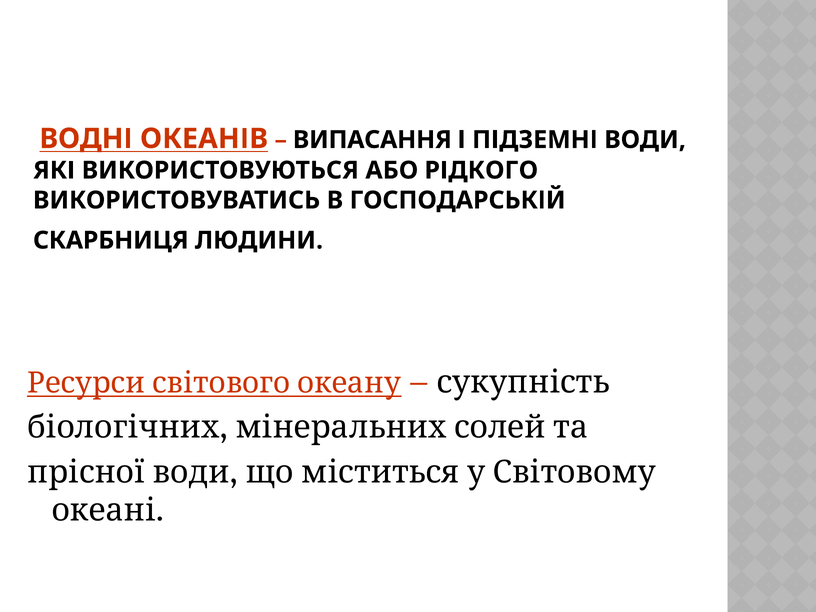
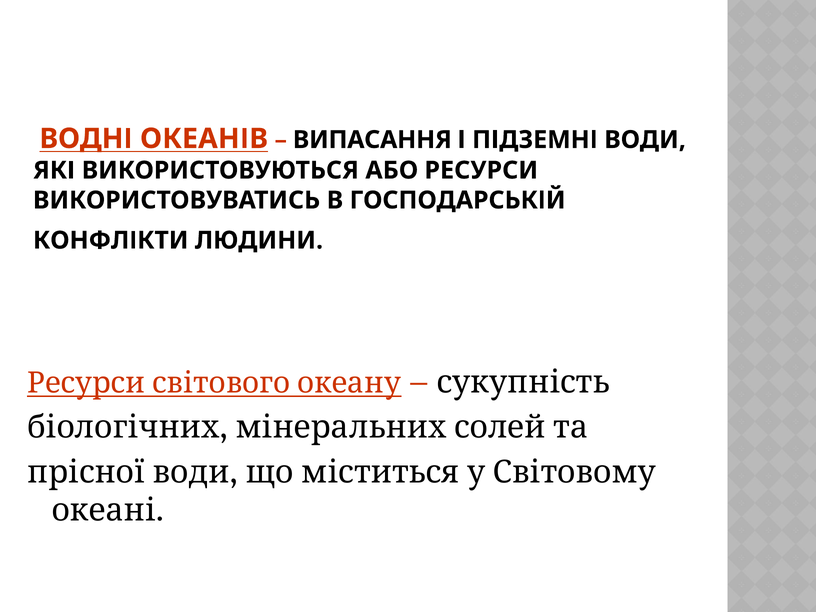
РІДКОГО: РІДКОГО -> РЕСУРСИ
СКАРБНИЦЯ: СКАРБНИЦЯ -> КОНФЛІКТИ
